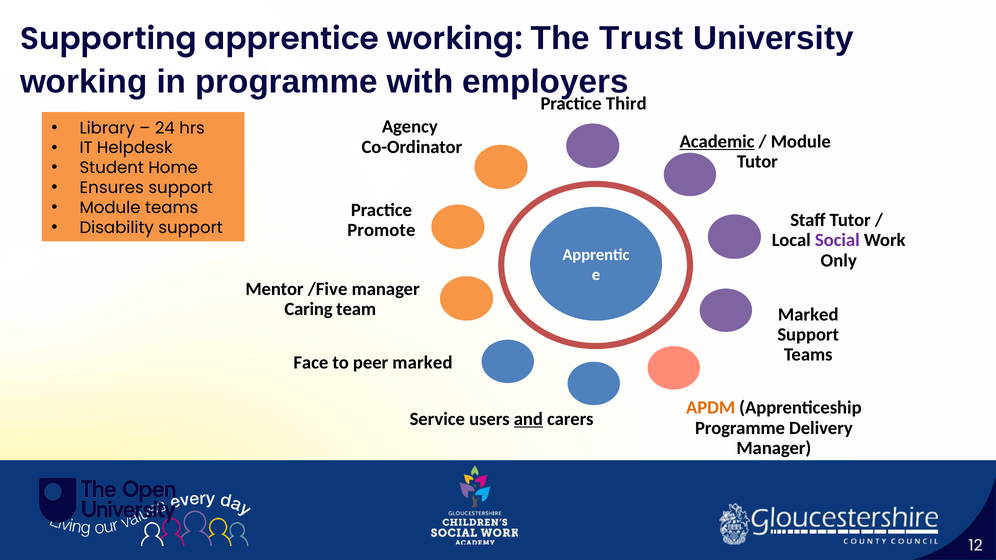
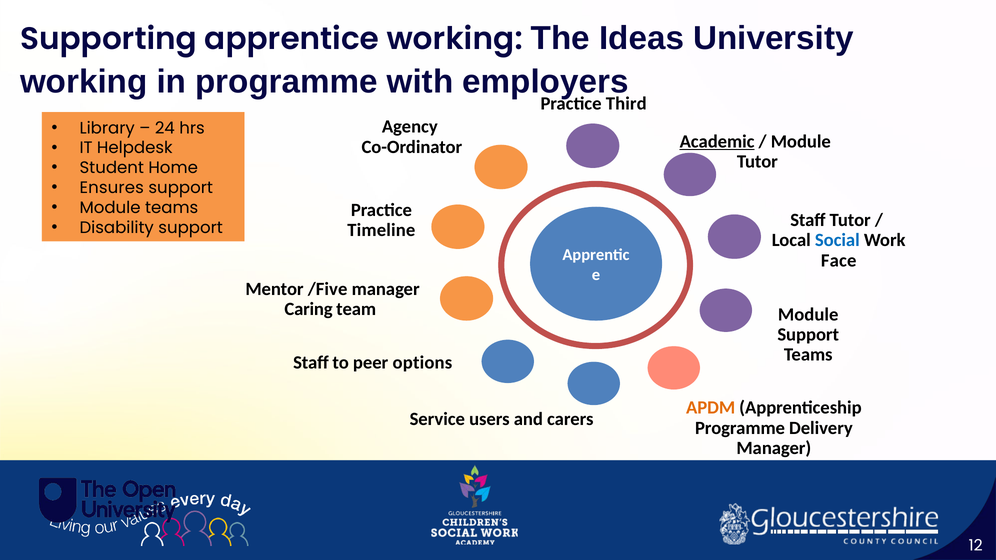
Trust: Trust -> Ideas
Promote: Promote -> Timeline
Social colour: purple -> blue
Only: Only -> Face
team Marked: Marked -> Module
Face at (311, 363): Face -> Staff
peer marked: marked -> options
and underline: present -> none
